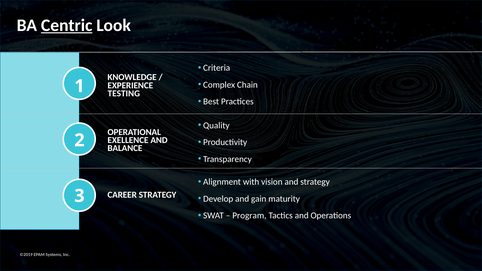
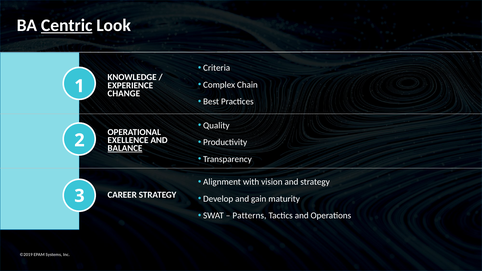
TESTING: TESTING -> CHANGE
BALANCE underline: none -> present
Program: Program -> Patterns
